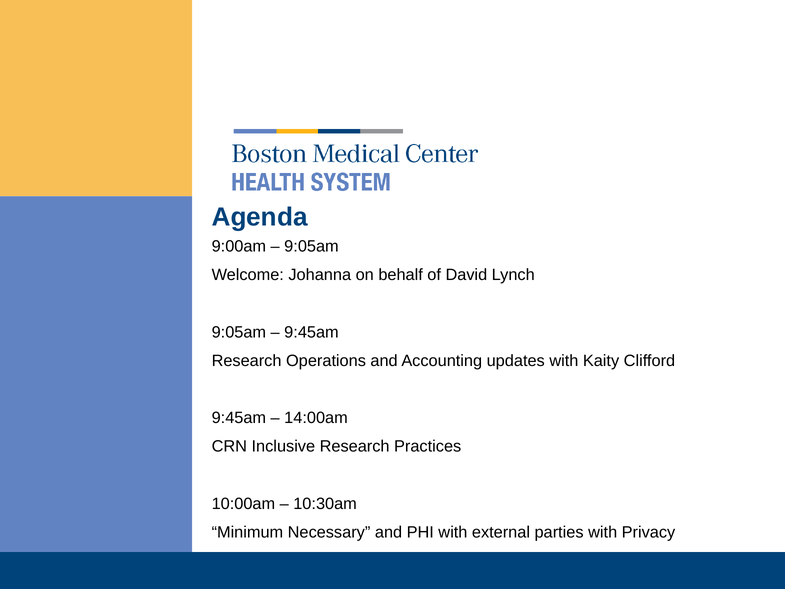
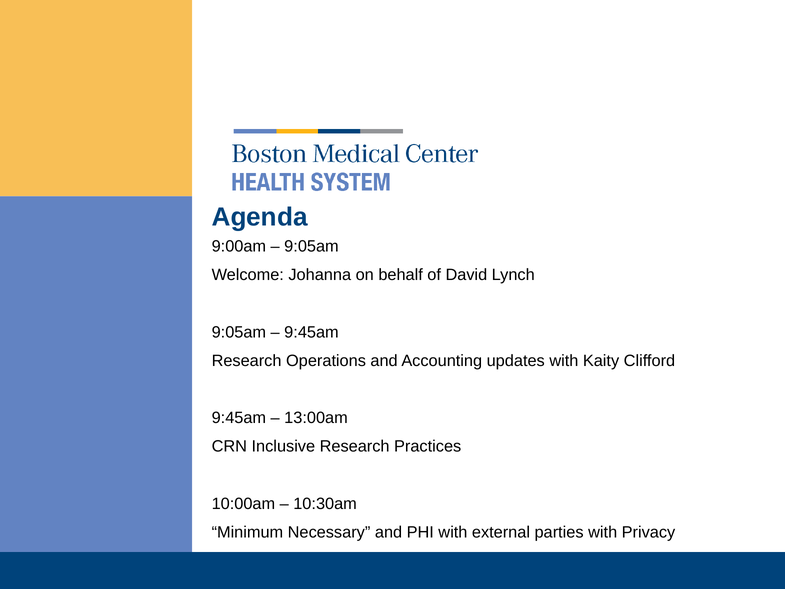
14:00am: 14:00am -> 13:00am
